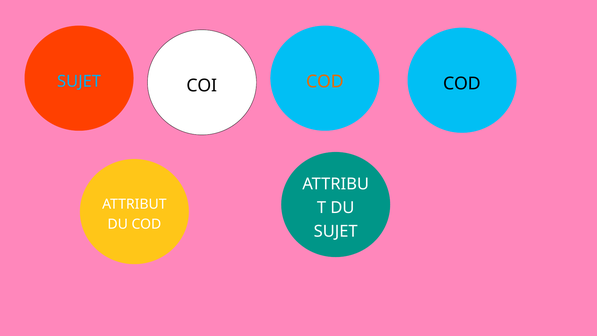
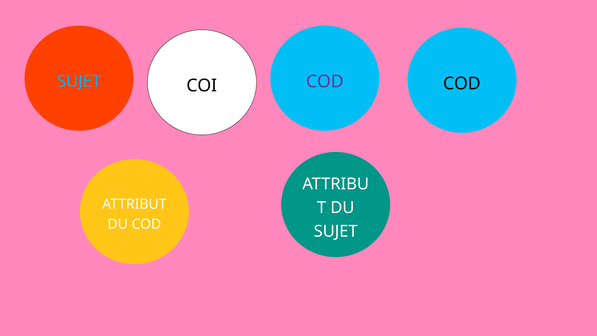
COD at (325, 82) colour: orange -> purple
